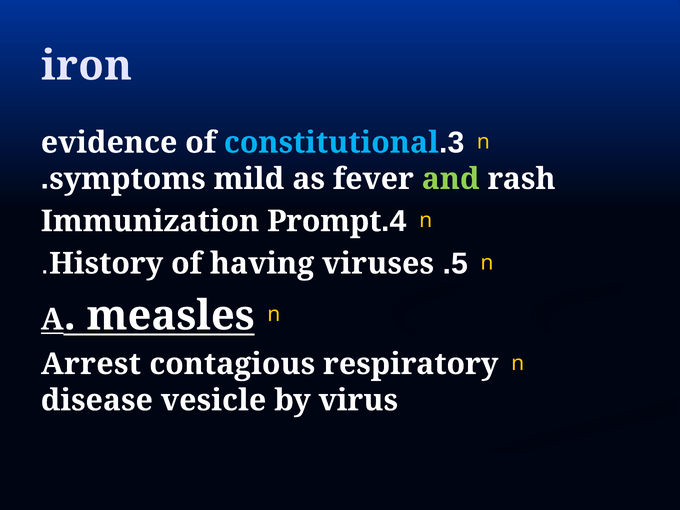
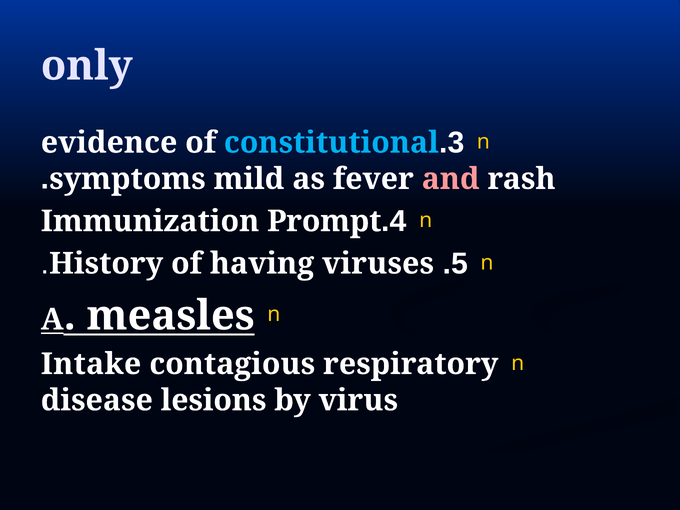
iron: iron -> only
and colour: light green -> pink
Arrest: Arrest -> Intake
vesicle: vesicle -> lesions
